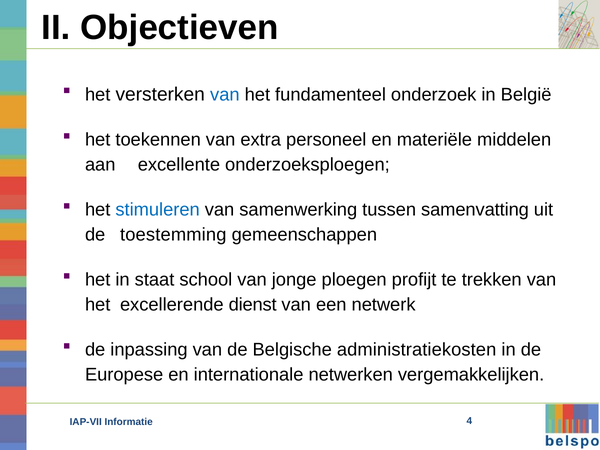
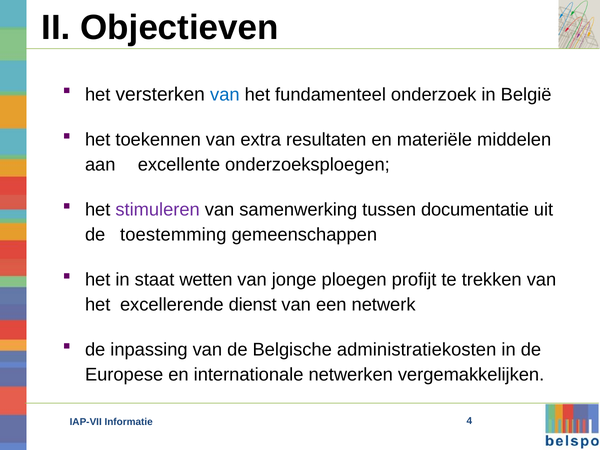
personeel: personeel -> resultaten
stimuleren colour: blue -> purple
samenvatting: samenvatting -> documentatie
school: school -> wetten
